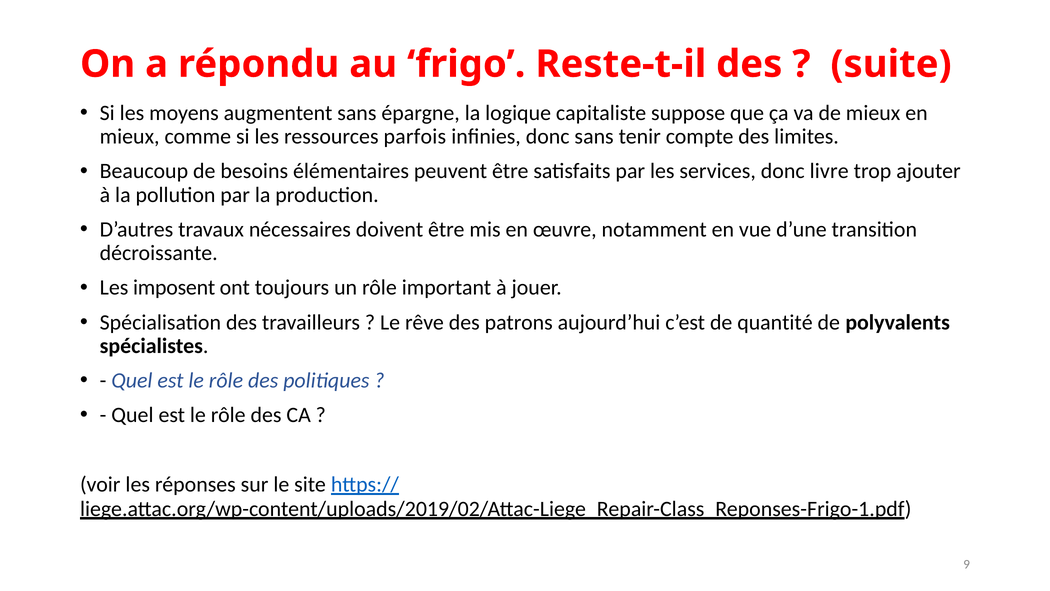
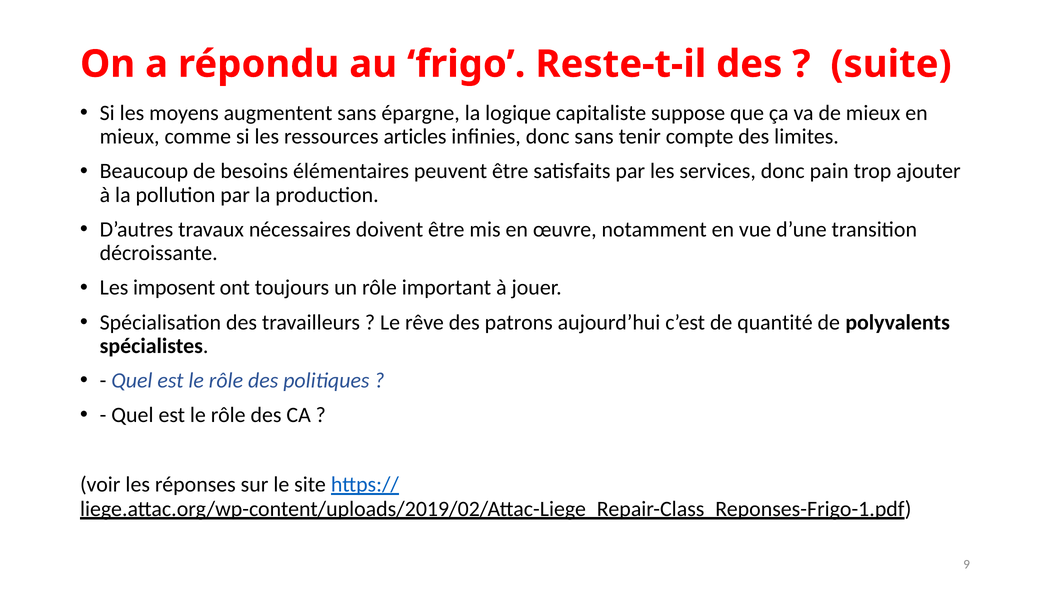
parfois: parfois -> articles
livre: livre -> pain
